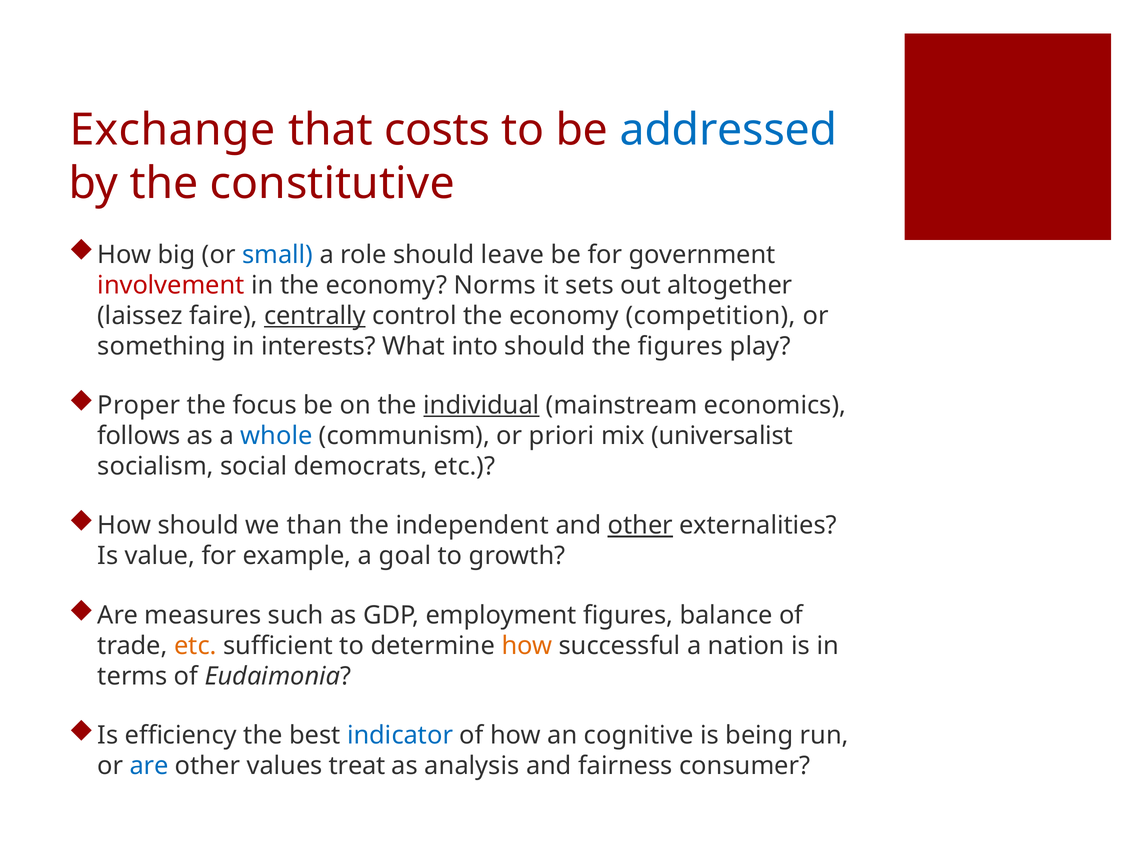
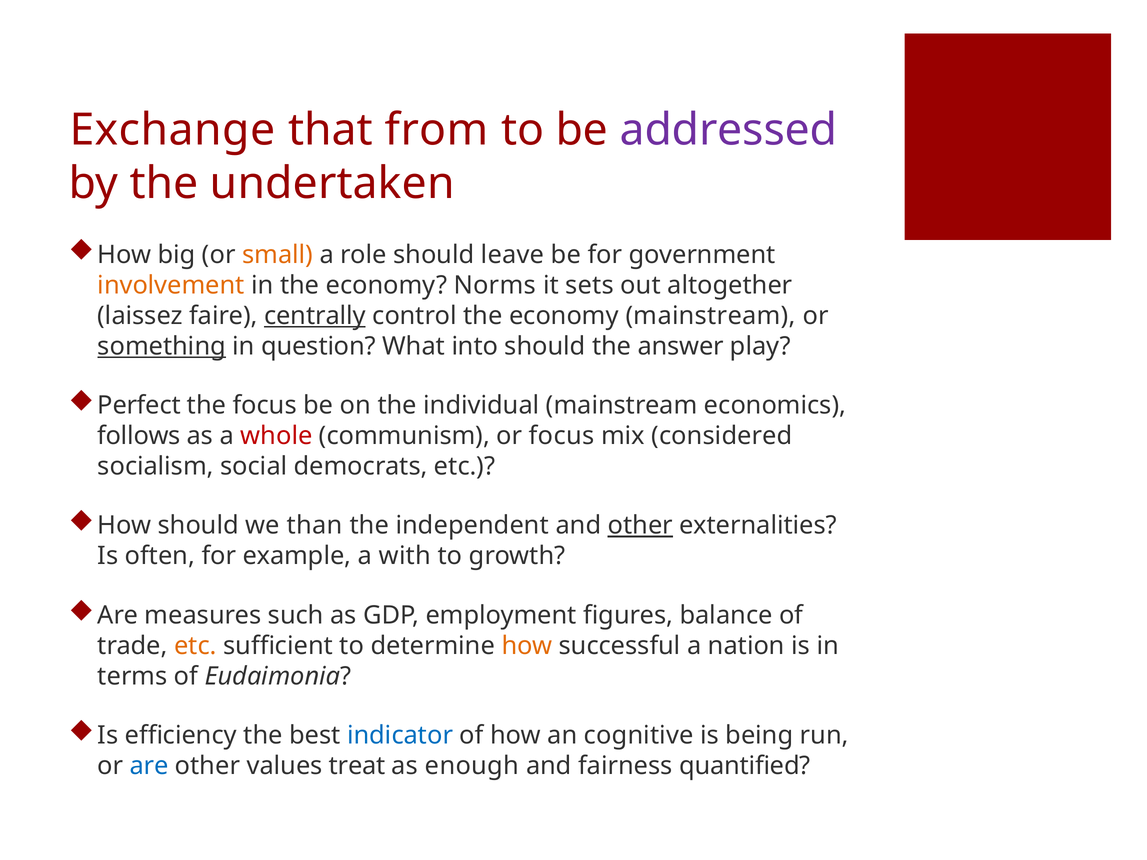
costs: costs -> from
addressed colour: blue -> purple
constitutive: constitutive -> undertaken
small colour: blue -> orange
involvement colour: red -> orange
economy competition: competition -> mainstream
something underline: none -> present
interests: interests -> question
the figures: figures -> answer
Proper: Proper -> Perfect
individual underline: present -> none
whole colour: blue -> red
or priori: priori -> focus
universalist: universalist -> considered
value: value -> often
goal: goal -> with
analysis: analysis -> enough
consumer: consumer -> quantified
